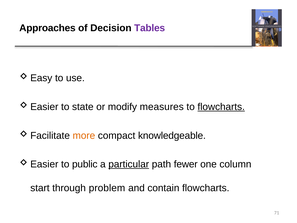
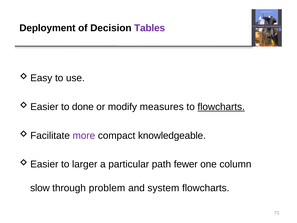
Approaches: Approaches -> Deployment
state: state -> done
more colour: orange -> purple
public: public -> larger
particular underline: present -> none
start: start -> slow
contain: contain -> system
